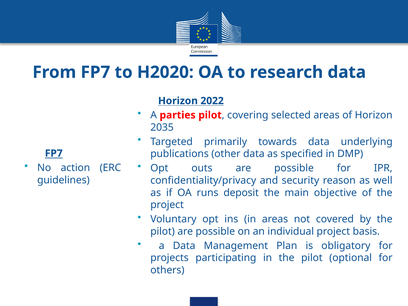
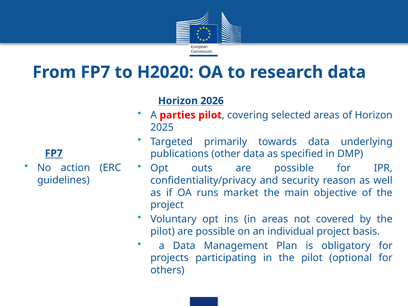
2022: 2022 -> 2026
2035: 2035 -> 2025
deposit: deposit -> market
